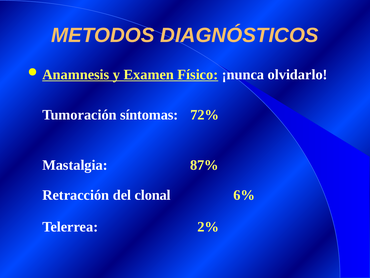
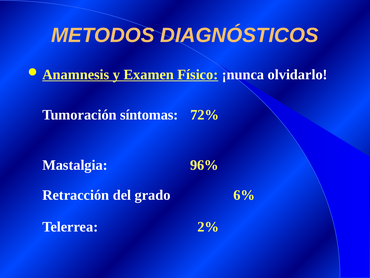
87%: 87% -> 96%
clonal: clonal -> grado
